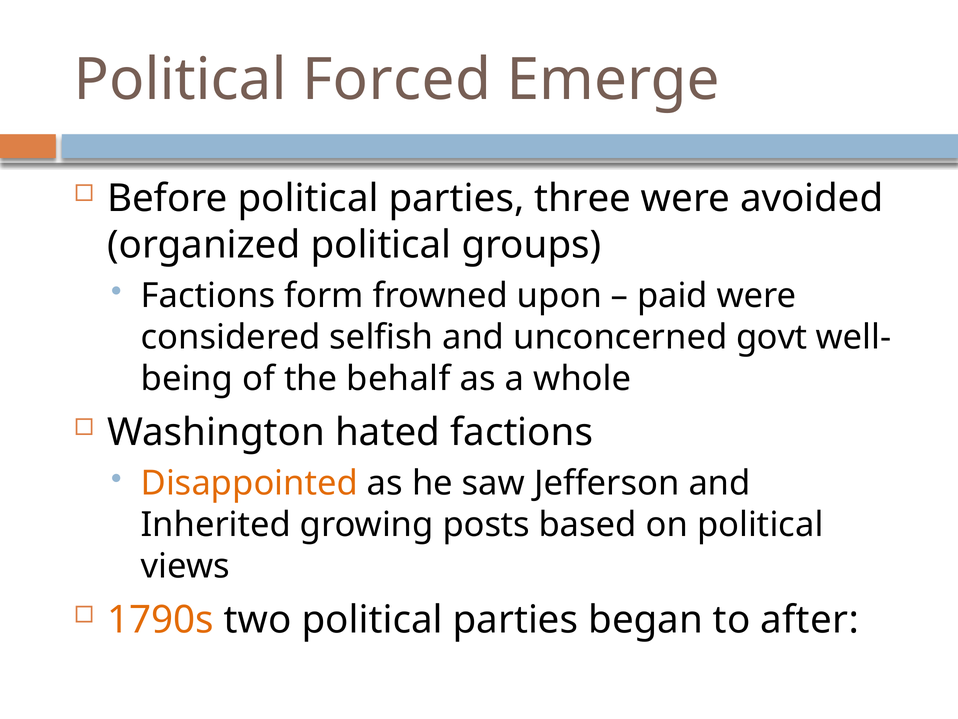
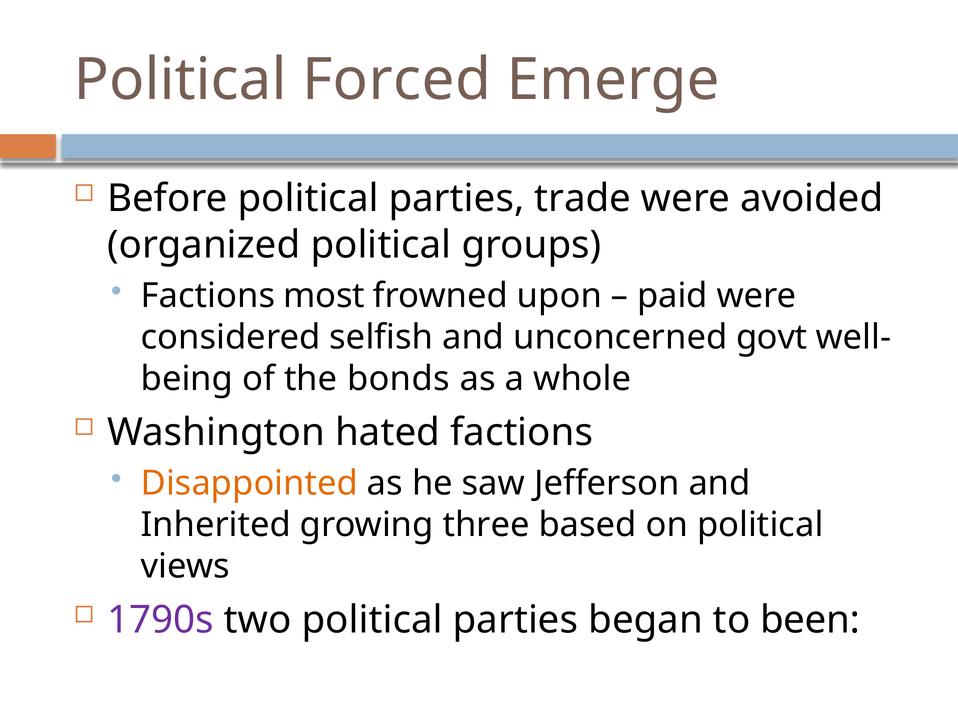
three: three -> trade
form: form -> most
behalf: behalf -> bonds
posts: posts -> three
1790s colour: orange -> purple
after: after -> been
